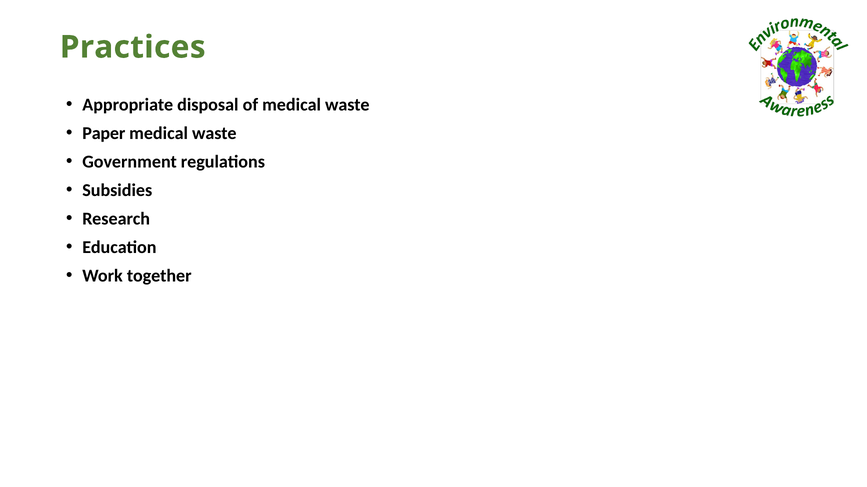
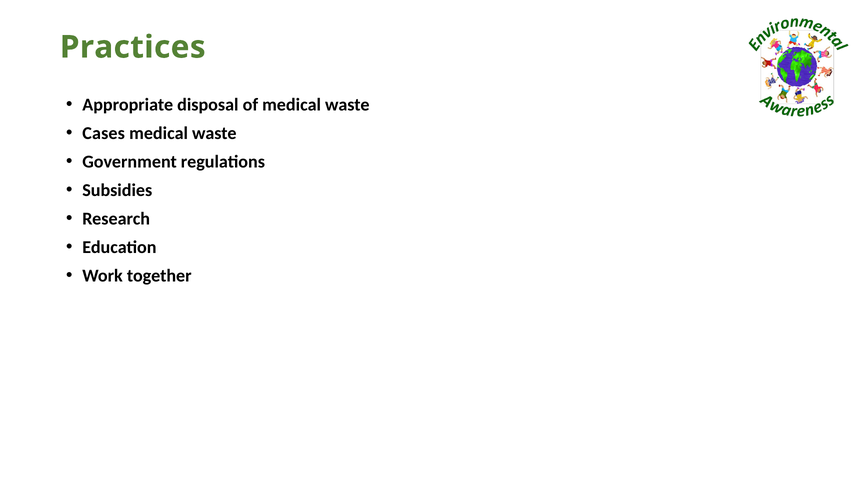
Paper: Paper -> Cases
